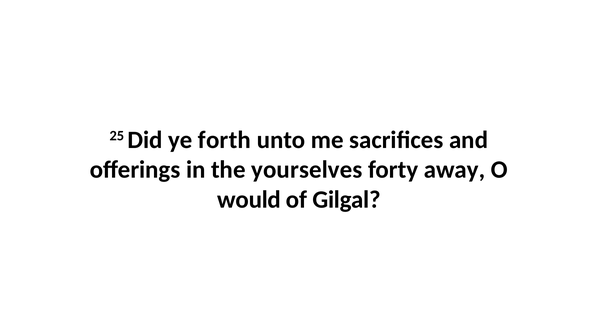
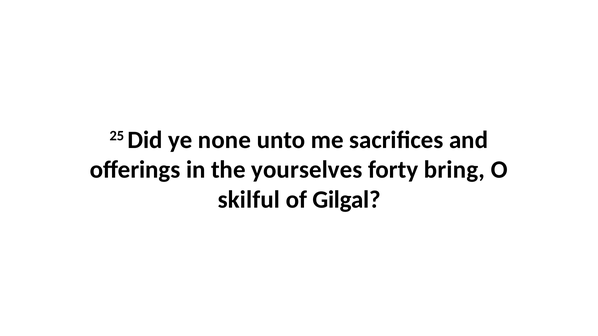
forth: forth -> none
away: away -> bring
would: would -> skilful
